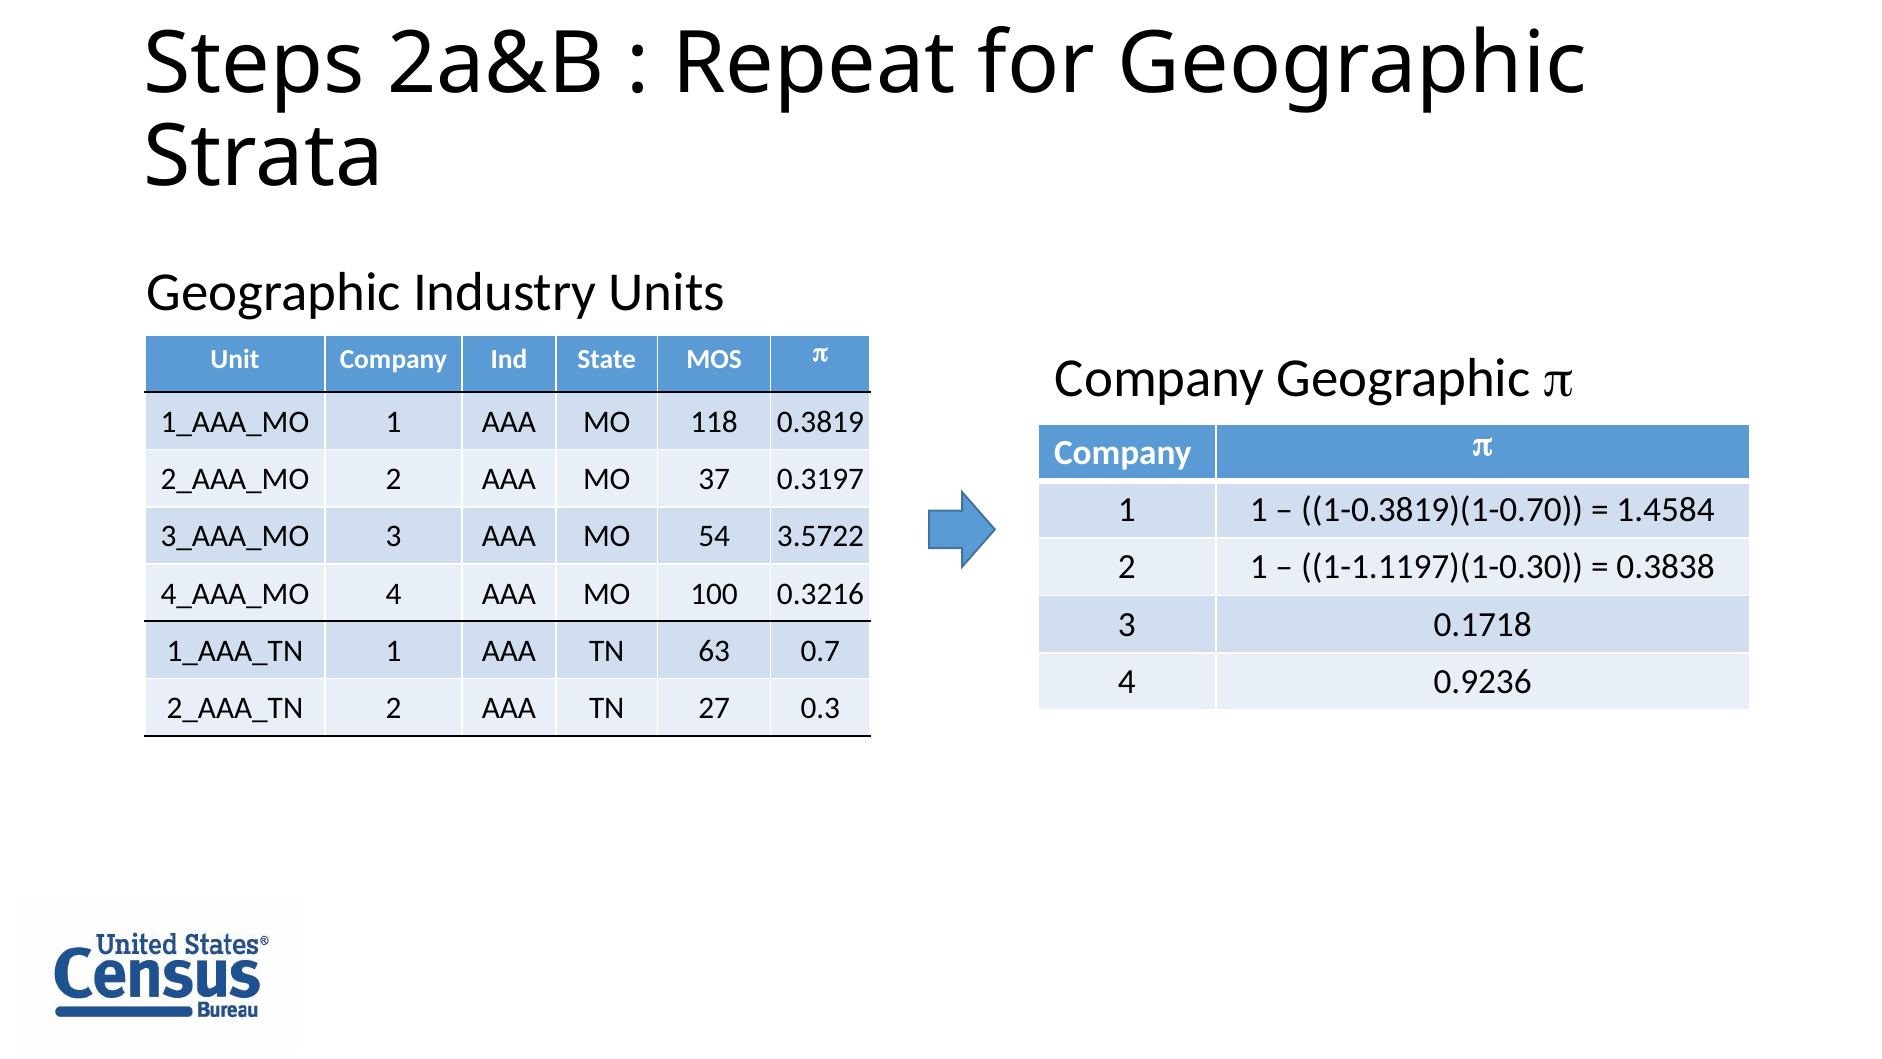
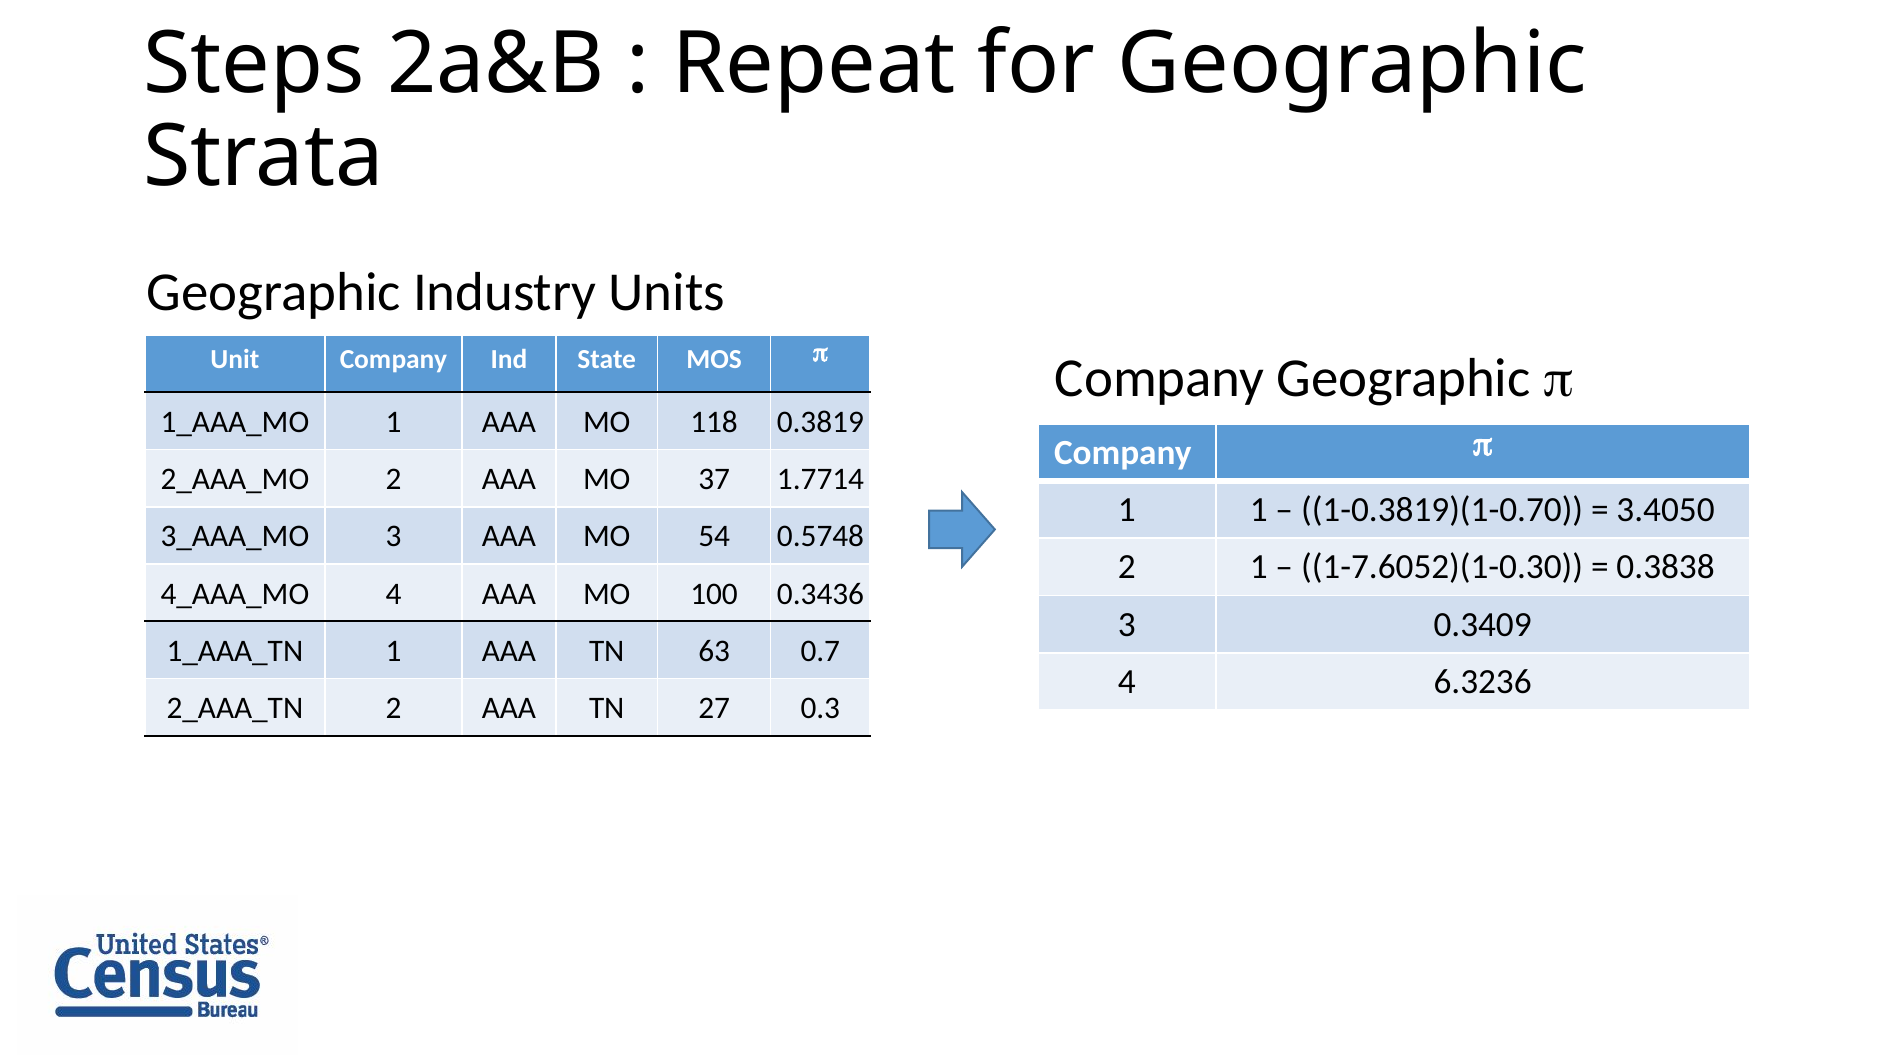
0.3197: 0.3197 -> 1.7714
1.4584: 1.4584 -> 3.4050
3.5722: 3.5722 -> 0.5748
1-1.1197)(1-0.30: 1-1.1197)(1-0.30 -> 1-7.6052)(1-0.30
0.3216: 0.3216 -> 0.3436
0.1718: 0.1718 -> 0.3409
0.9236: 0.9236 -> 6.3236
